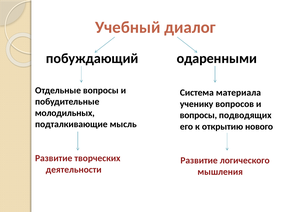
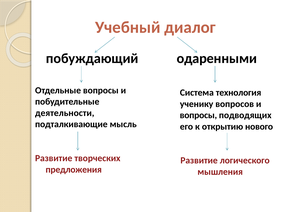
материала: материала -> технология
молодильных: молодильных -> деятельности
деятельности: деятельности -> предложения
